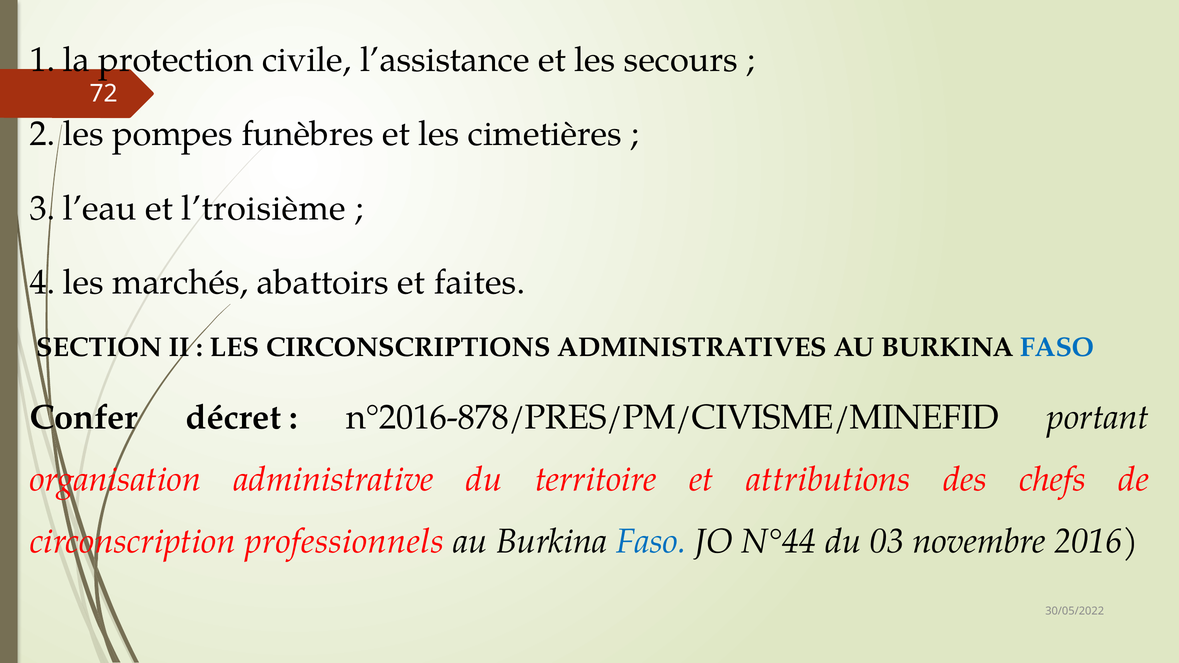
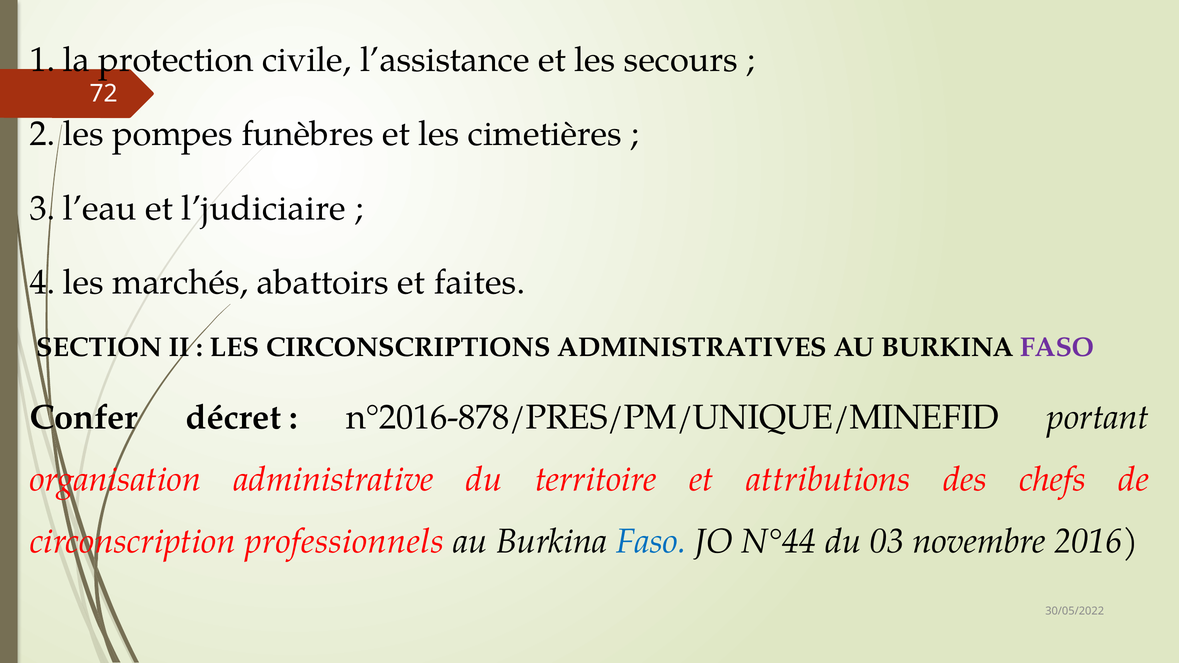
l’troisième: l’troisième -> l’judiciaire
FASO at (1057, 347) colour: blue -> purple
n°2016-878/PRES/PM/CIVISME/MINEFID: n°2016-878/PRES/PM/CIVISME/MINEFID -> n°2016-878/PRES/PM/UNIQUE/MINEFID
